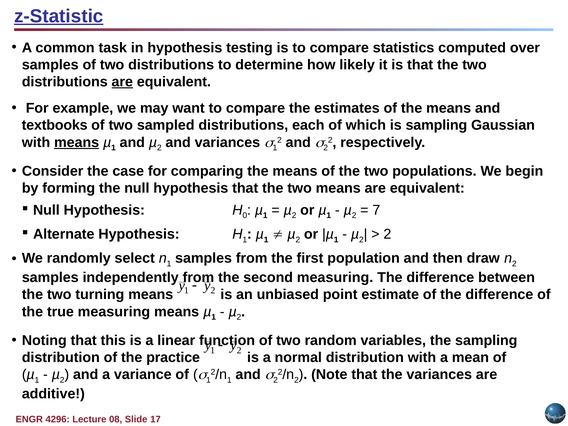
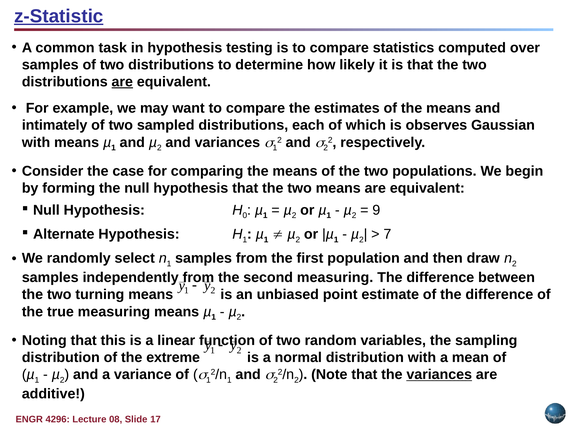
textbooks: textbooks -> intimately
is sampling: sampling -> observes
means at (77, 142) underline: present -> none
7: 7 -> 9
2 at (387, 234): 2 -> 7
practice: practice -> extreme
variances at (439, 375) underline: none -> present
